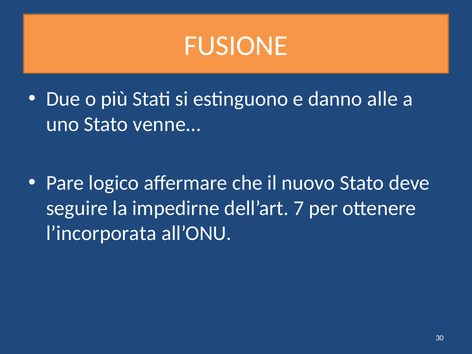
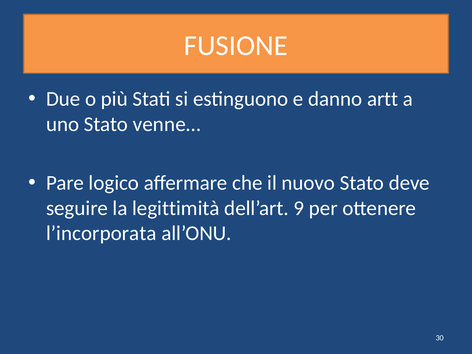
alle: alle -> artt
impedirne: impedirne -> legittimità
7: 7 -> 9
